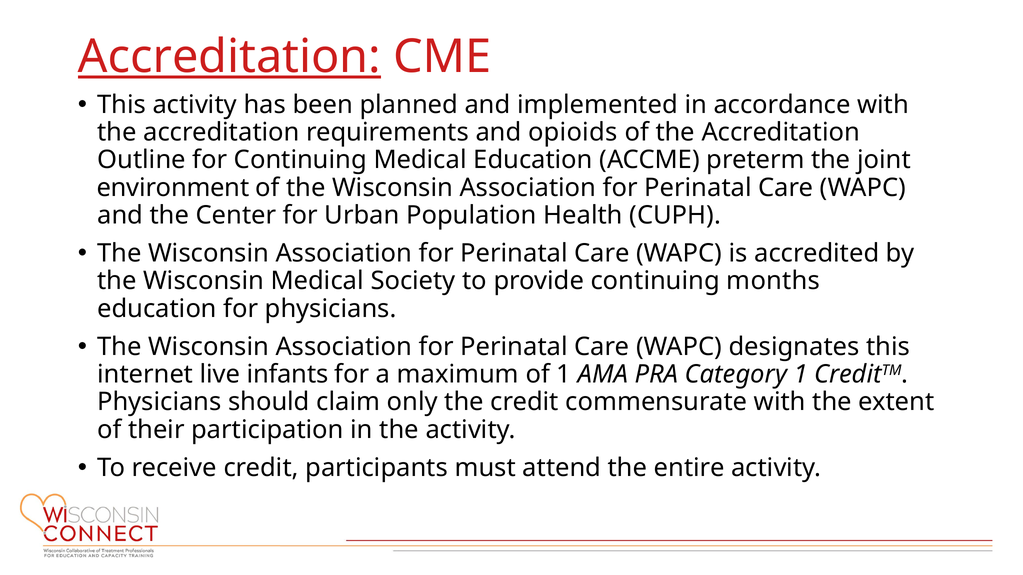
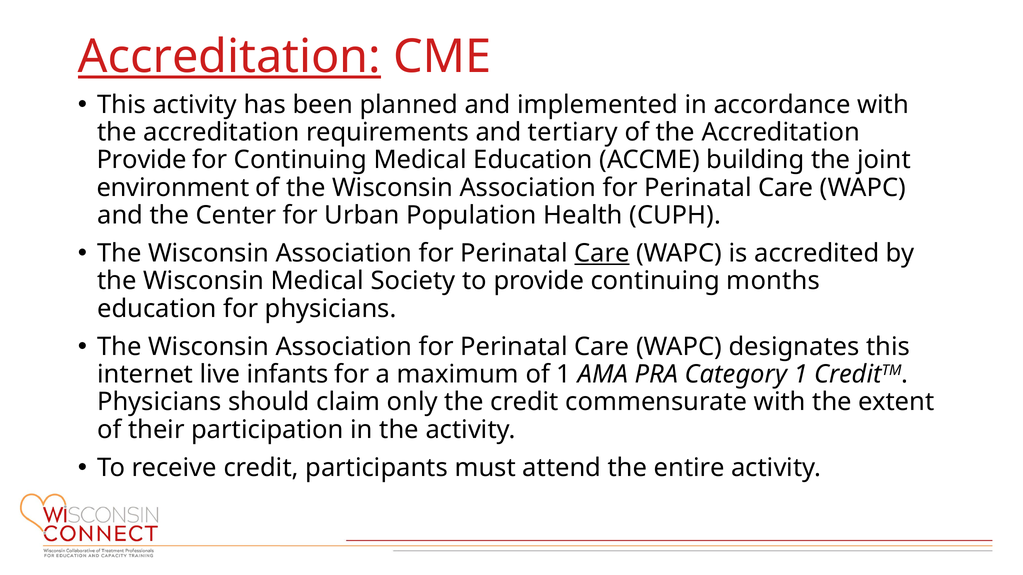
opioids: opioids -> tertiary
Outline at (141, 160): Outline -> Provide
preterm: preterm -> building
Care at (602, 254) underline: none -> present
